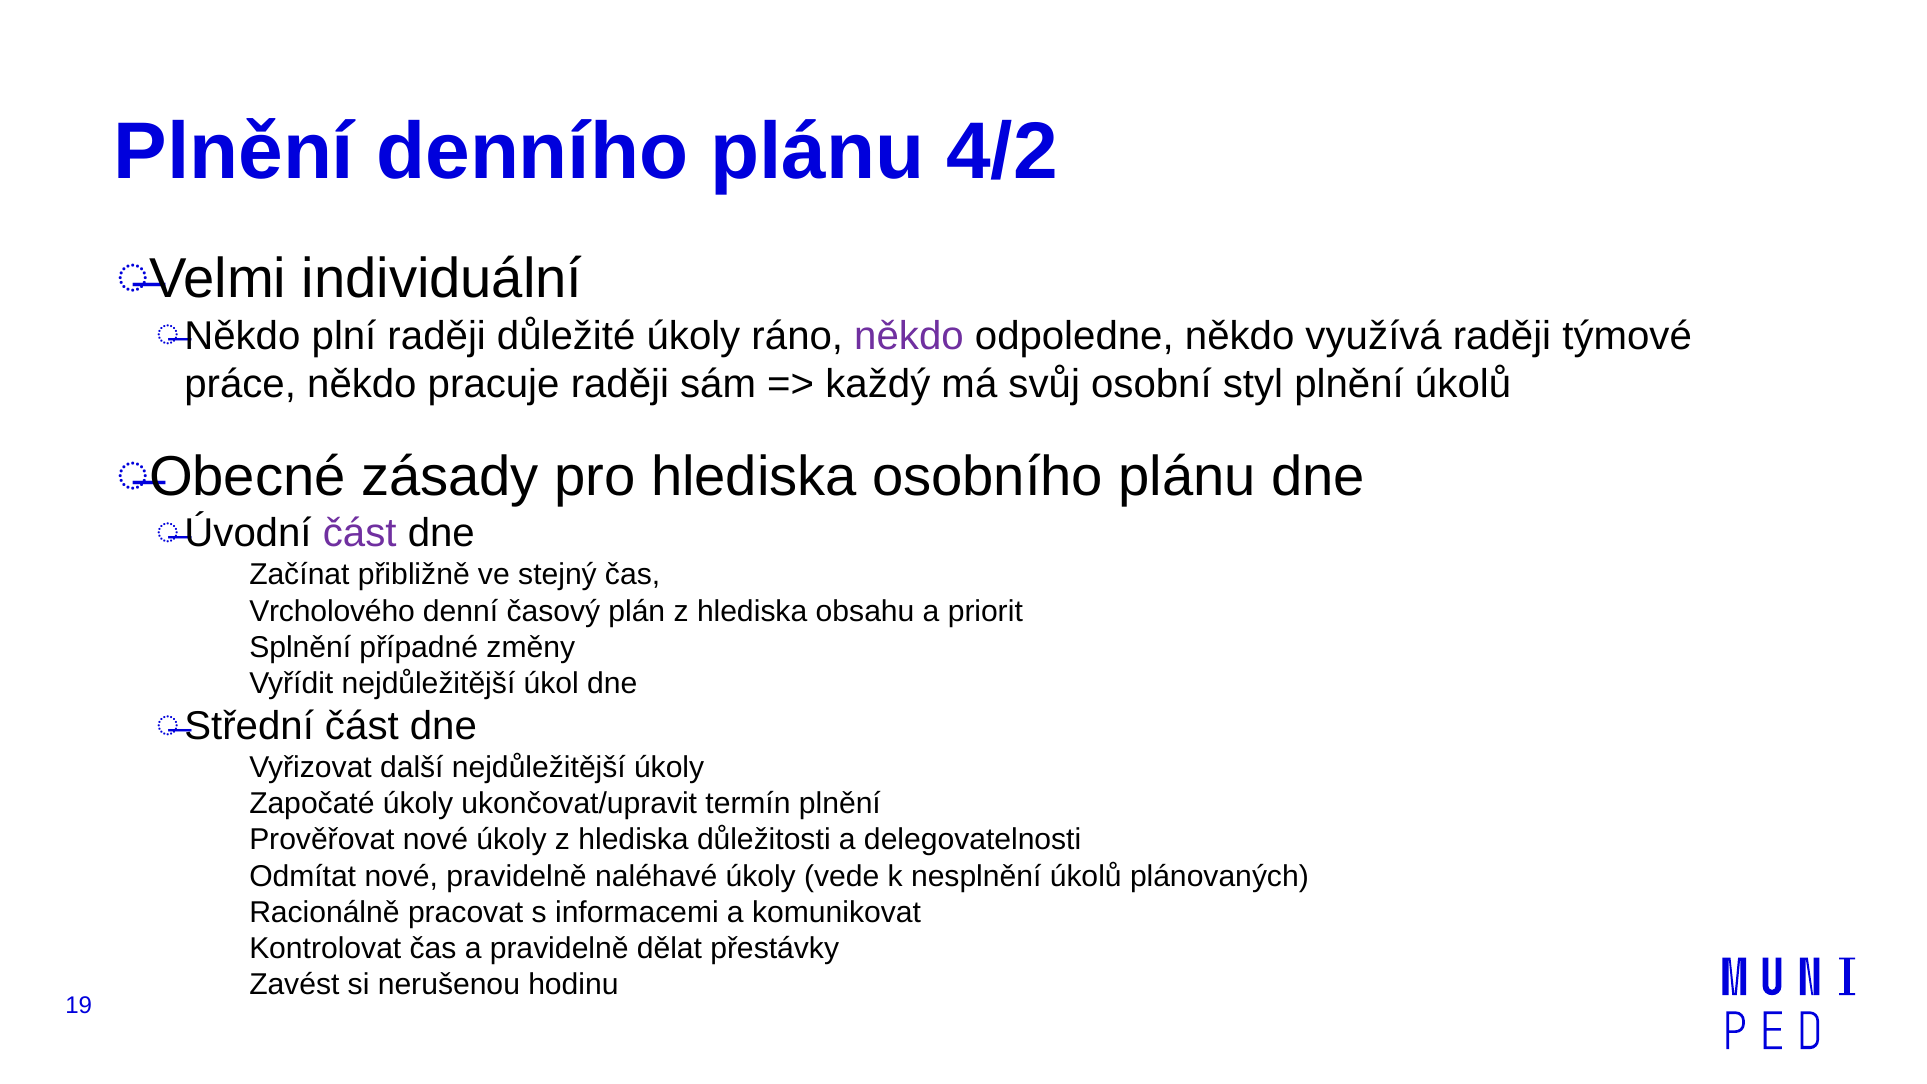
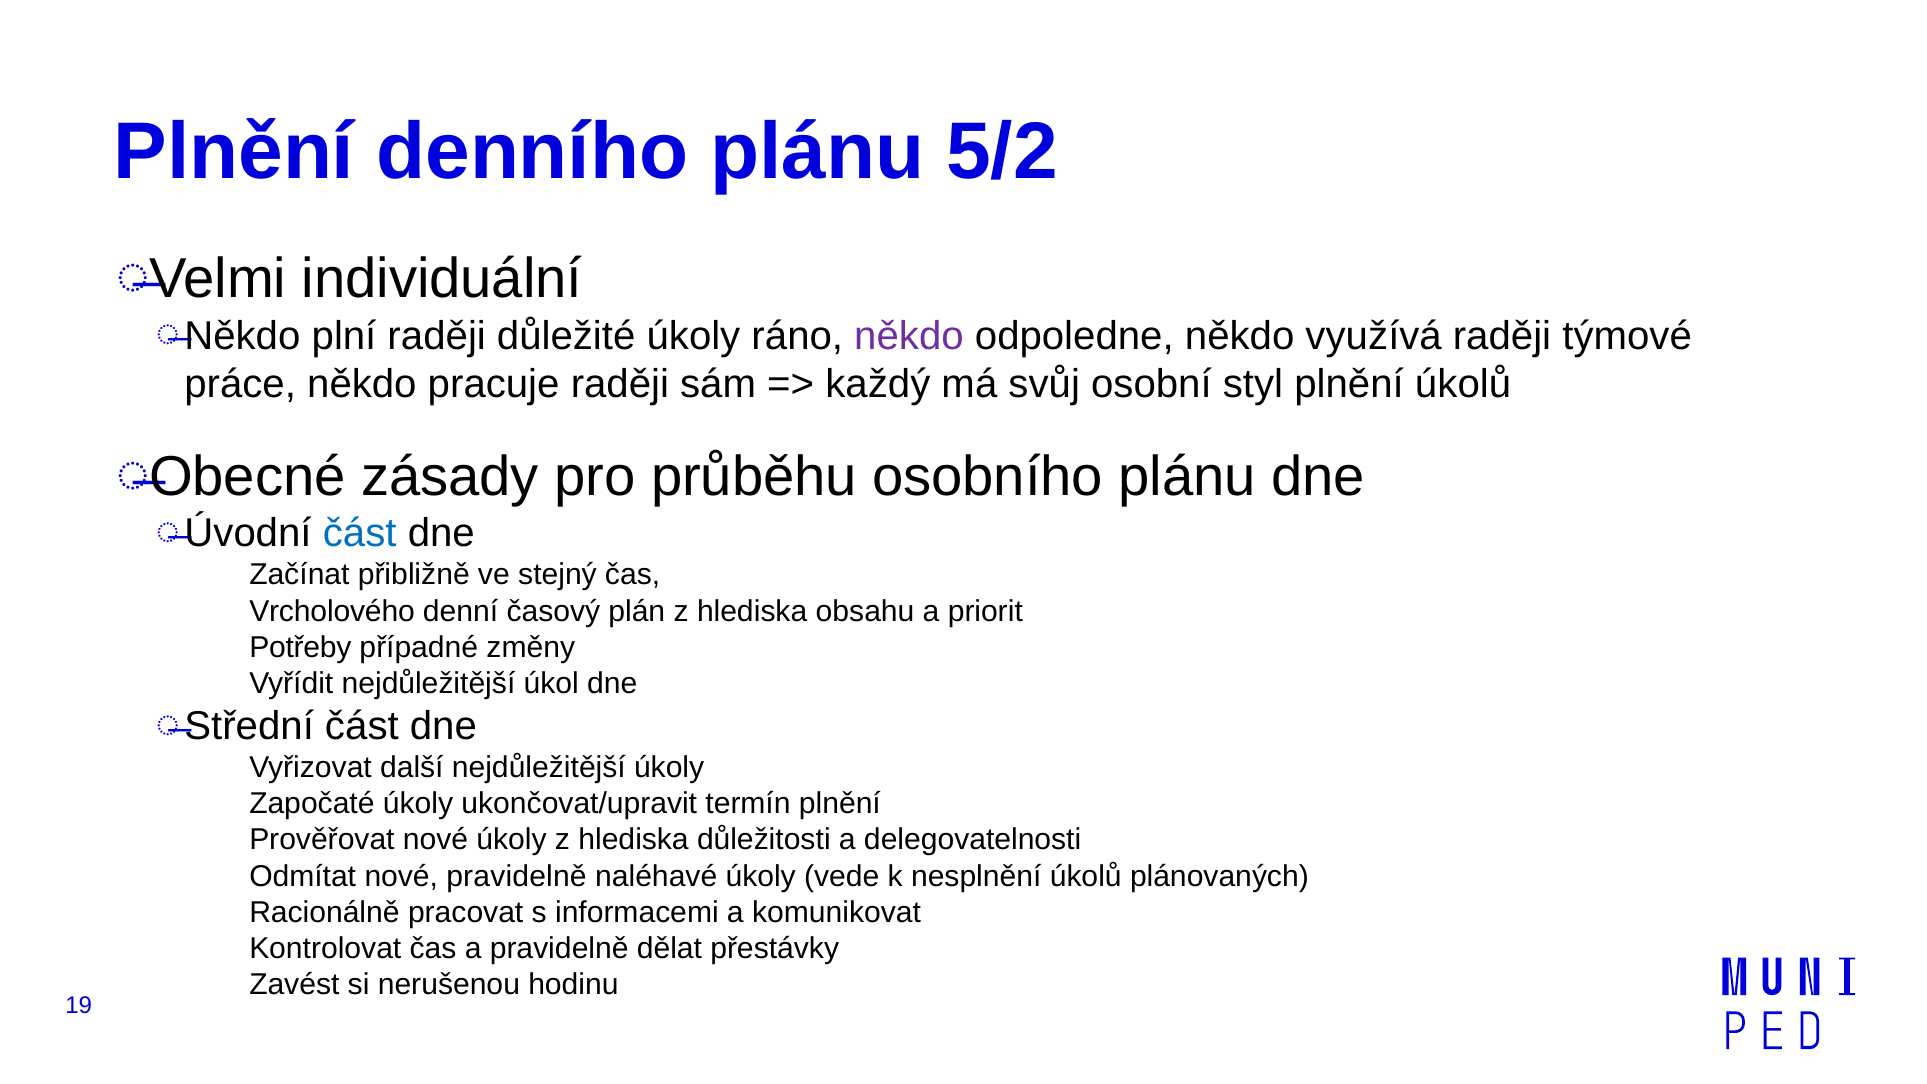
4/2: 4/2 -> 5/2
pro hlediska: hlediska -> průběhu
část at (360, 534) colour: purple -> blue
Splnění: Splnění -> Potřeby
